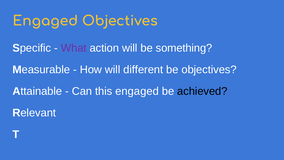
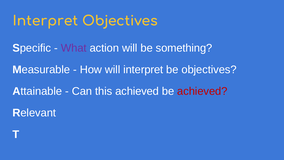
Engaged at (45, 21): Engaged -> Interpret
will different: different -> interpret
this engaged: engaged -> achieved
achieved at (202, 91) colour: black -> red
